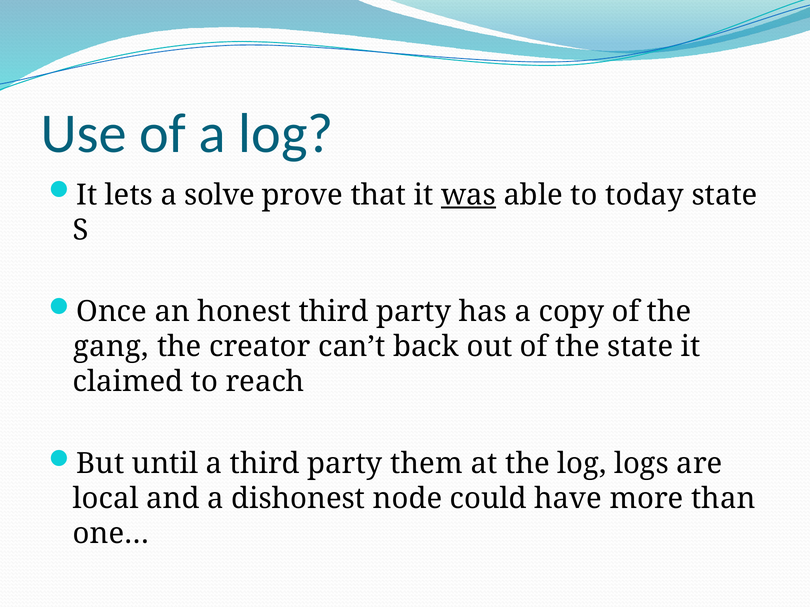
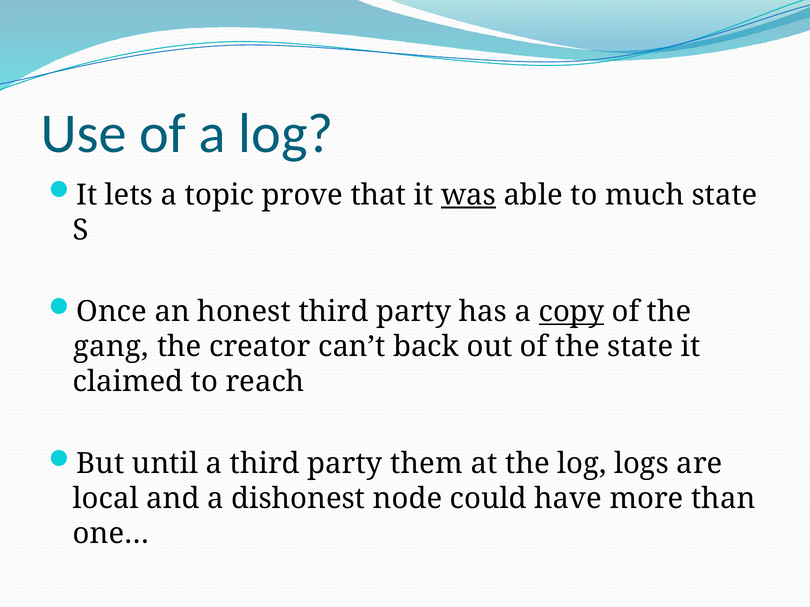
solve: solve -> topic
today: today -> much
copy underline: none -> present
